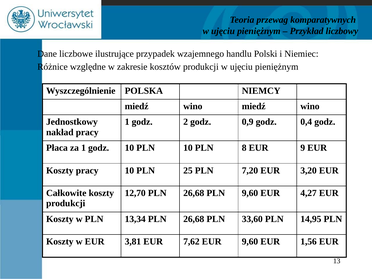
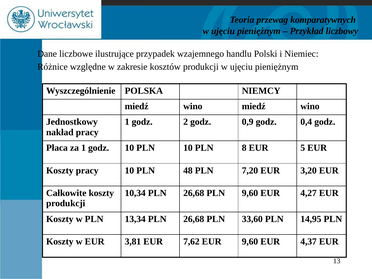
9: 9 -> 5
25: 25 -> 48
12,70: 12,70 -> 10,34
1,56: 1,56 -> 4,37
